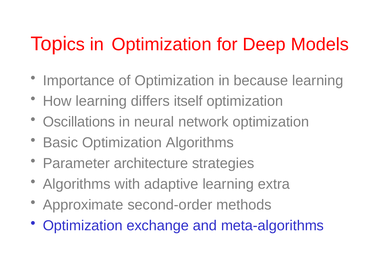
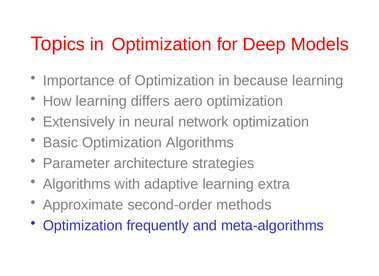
itself: itself -> aero
Oscillations: Oscillations -> Extensively
exchange: exchange -> frequently
